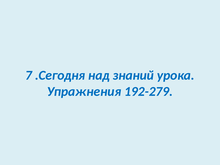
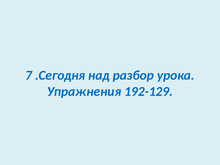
знаний: знаний -> разбор
192-279: 192-279 -> 192-129
